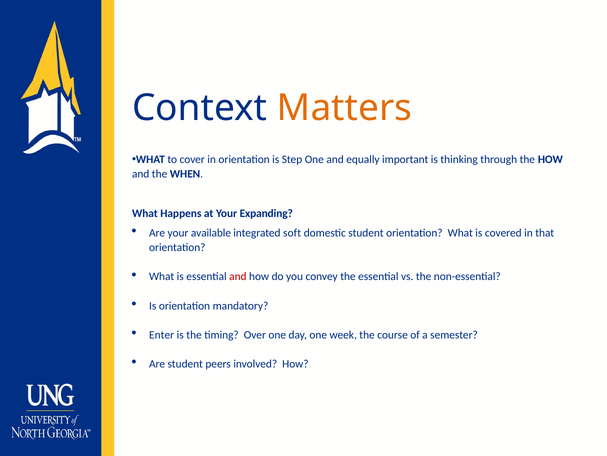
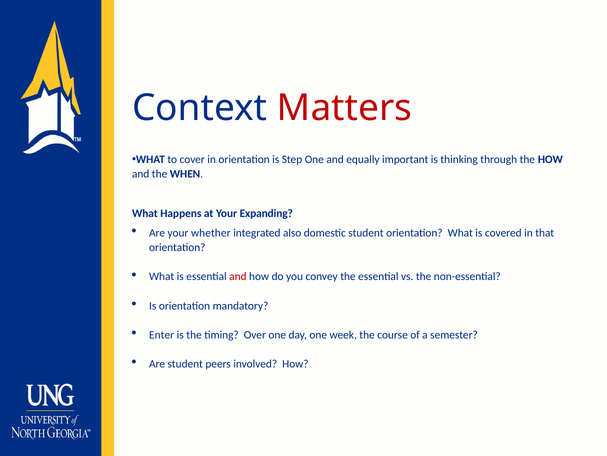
Matters colour: orange -> red
available: available -> whether
soft: soft -> also
